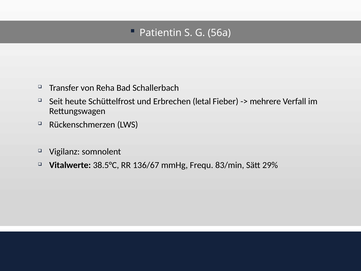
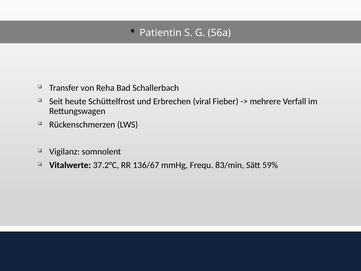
letal: letal -> viral
38.5°C: 38.5°C -> 37.2°C
29%: 29% -> 59%
